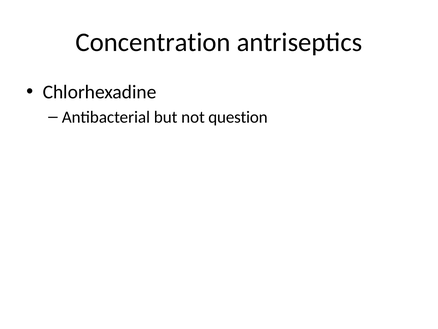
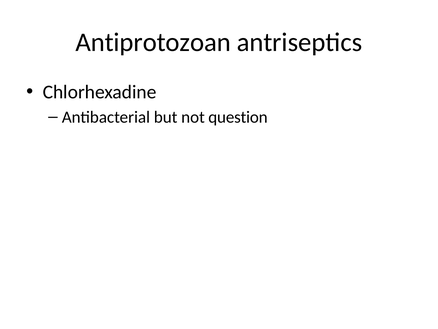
Concentration: Concentration -> Antiprotozoan
